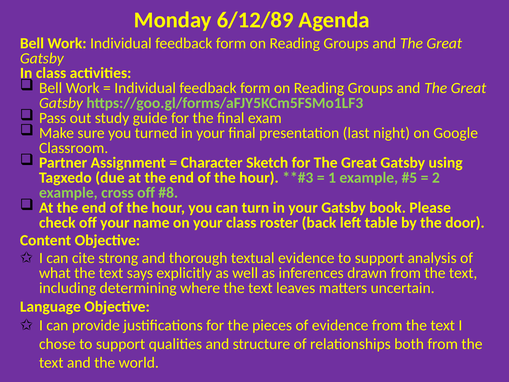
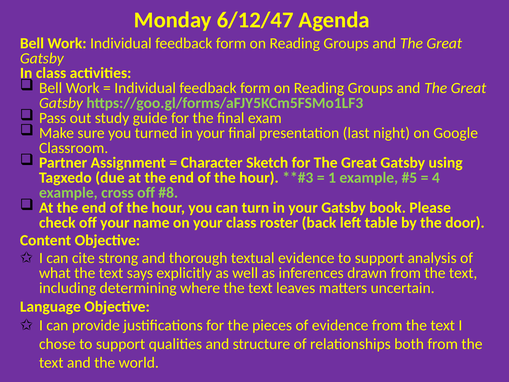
6/12/89: 6/12/89 -> 6/12/47
2: 2 -> 4
